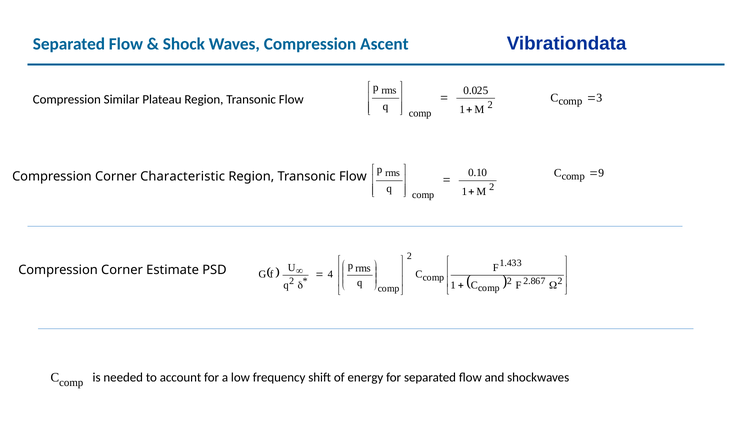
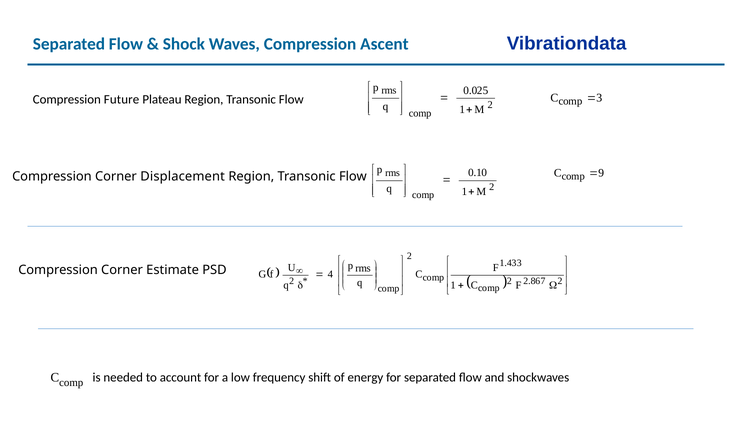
Similar: Similar -> Future
Characteristic: Characteristic -> Displacement
